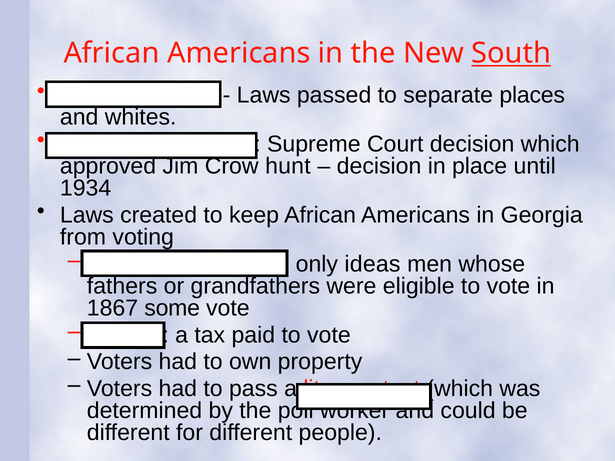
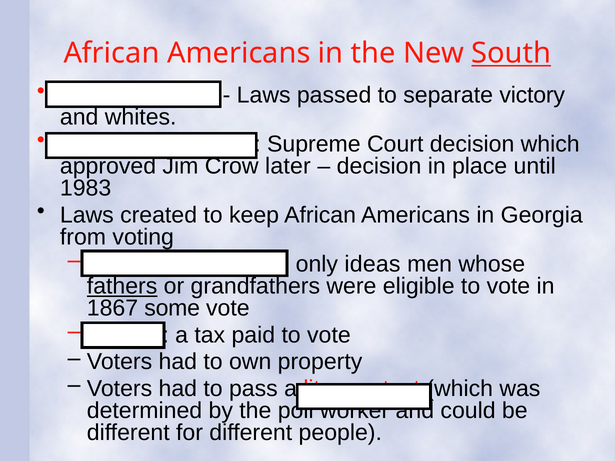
places: places -> victory
hunt: hunt -> later
1934: 1934 -> 1983
fathers underline: none -> present
